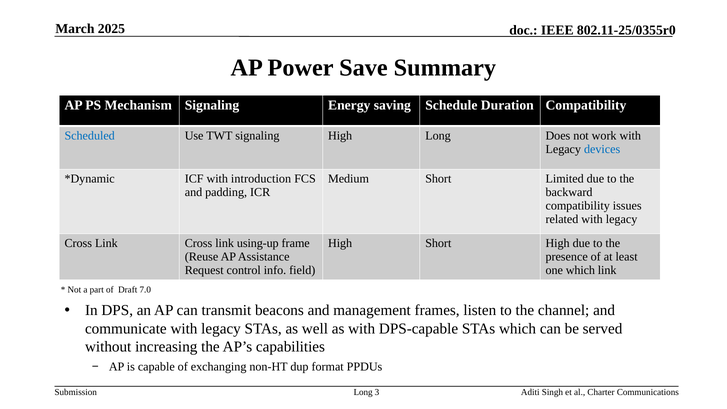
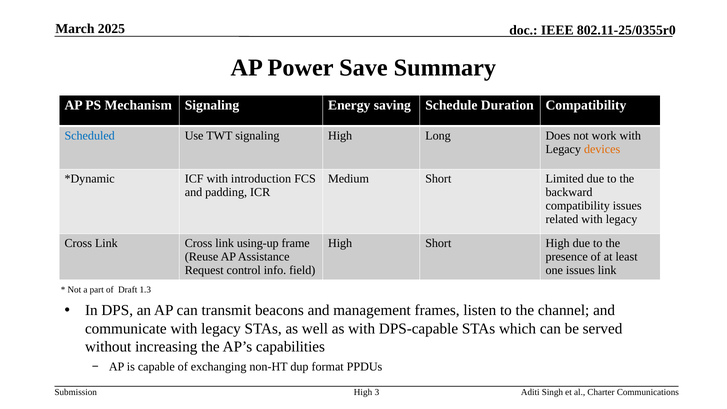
devices colour: blue -> orange
one which: which -> issues
7.0: 7.0 -> 1.3
Long at (363, 392): Long -> High
